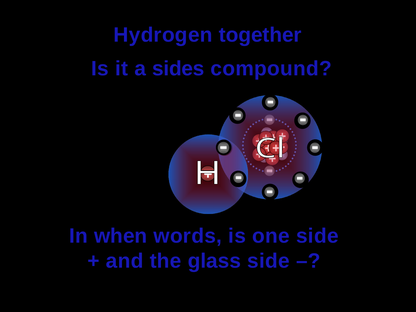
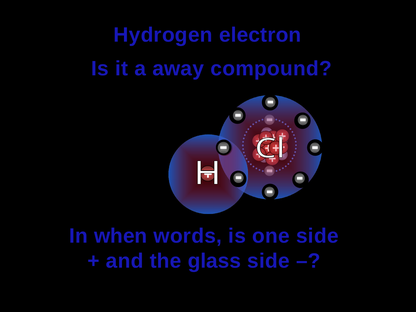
together: together -> electron
sides: sides -> away
